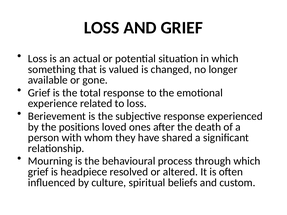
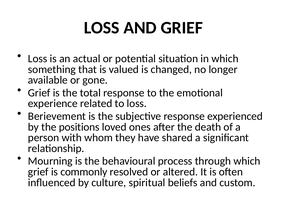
headpiece: headpiece -> commonly
